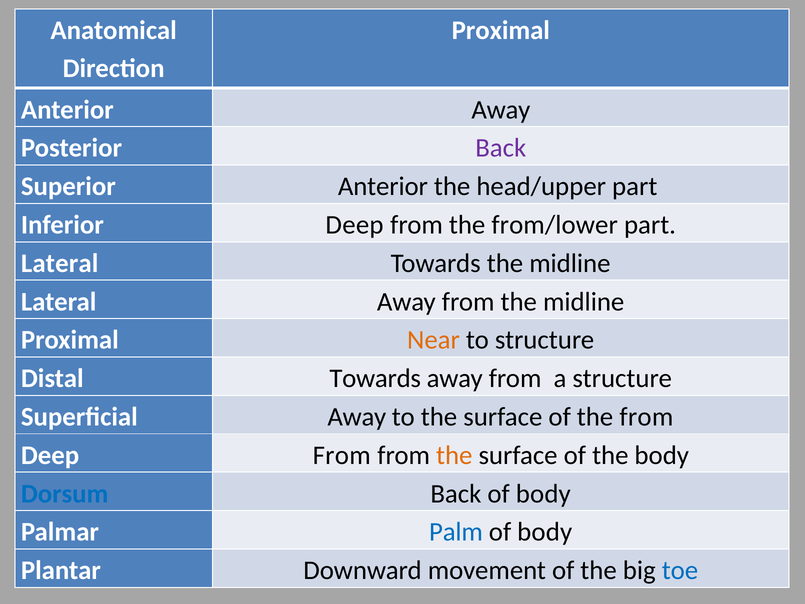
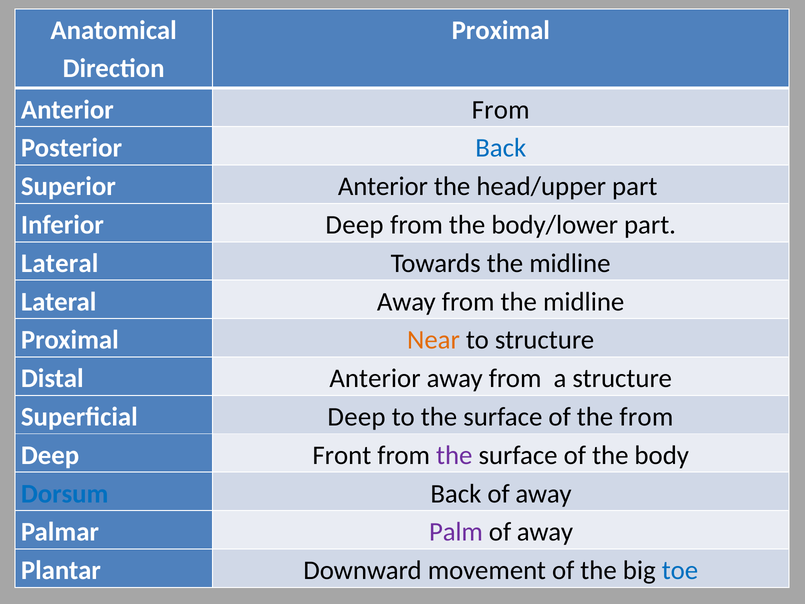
Anterior Away: Away -> From
Back at (501, 148) colour: purple -> blue
from/lower: from/lower -> body/lower
Distal Towards: Towards -> Anterior
Superficial Away: Away -> Deep
From at (342, 455): From -> Front
the at (454, 455) colour: orange -> purple
Back of body: body -> away
Palm colour: blue -> purple
body at (545, 532): body -> away
